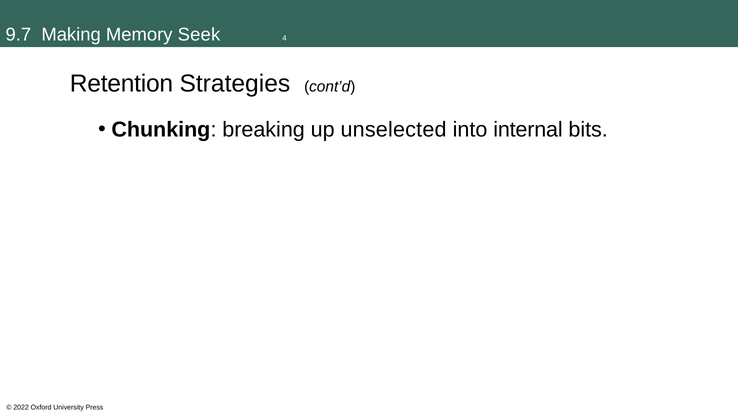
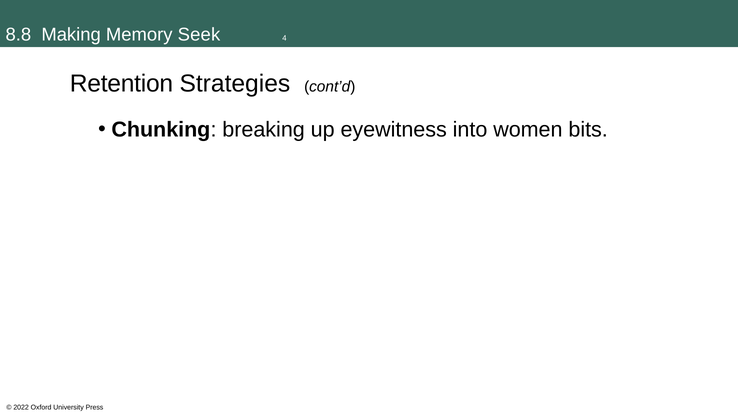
9.7: 9.7 -> 8.8
unselected: unselected -> eyewitness
internal: internal -> women
